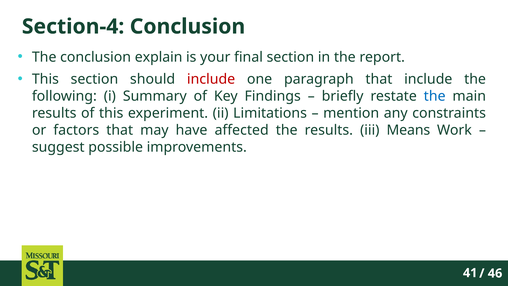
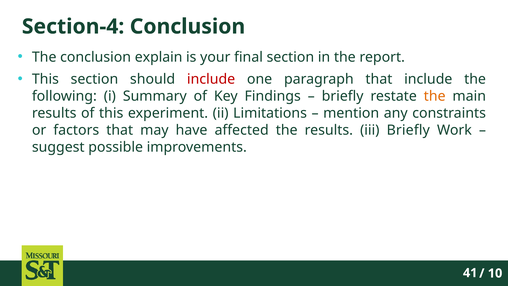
the at (435, 96) colour: blue -> orange
iii Means: Means -> Briefly
46: 46 -> 10
